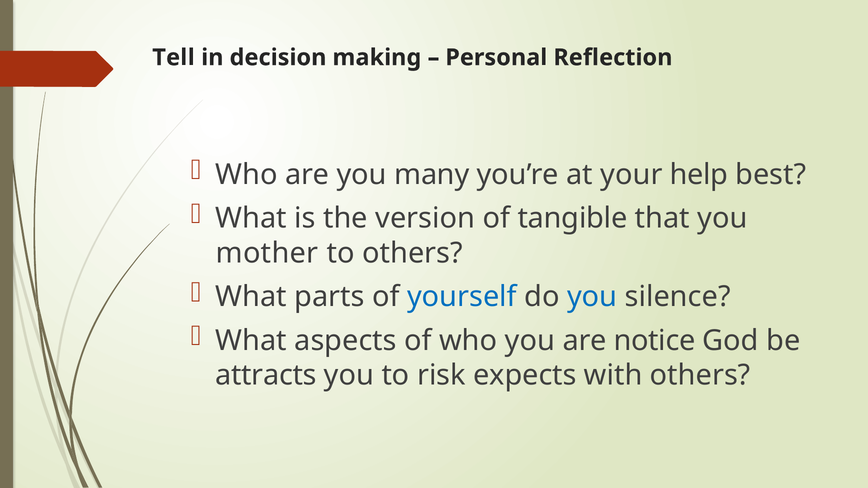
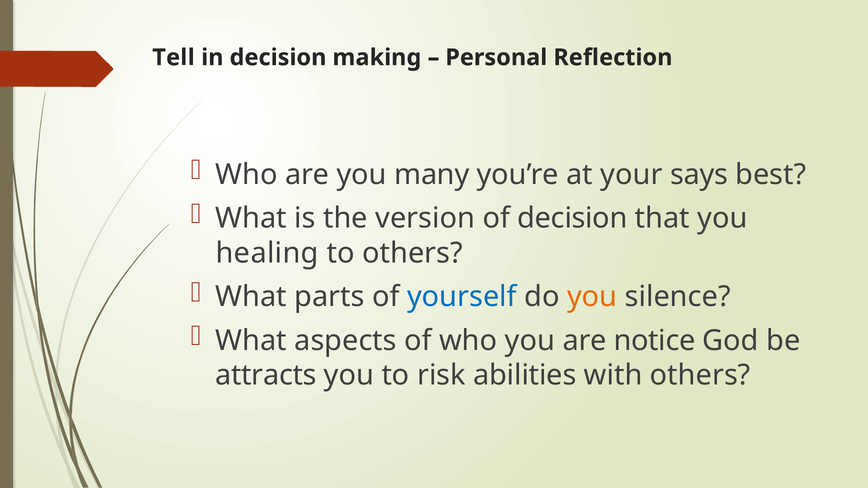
help: help -> says
of tangible: tangible -> decision
mother: mother -> healing
you at (592, 297) colour: blue -> orange
expects: expects -> abilities
